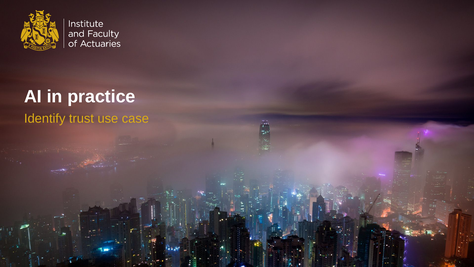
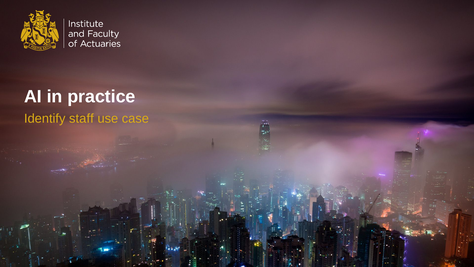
trust: trust -> staff
